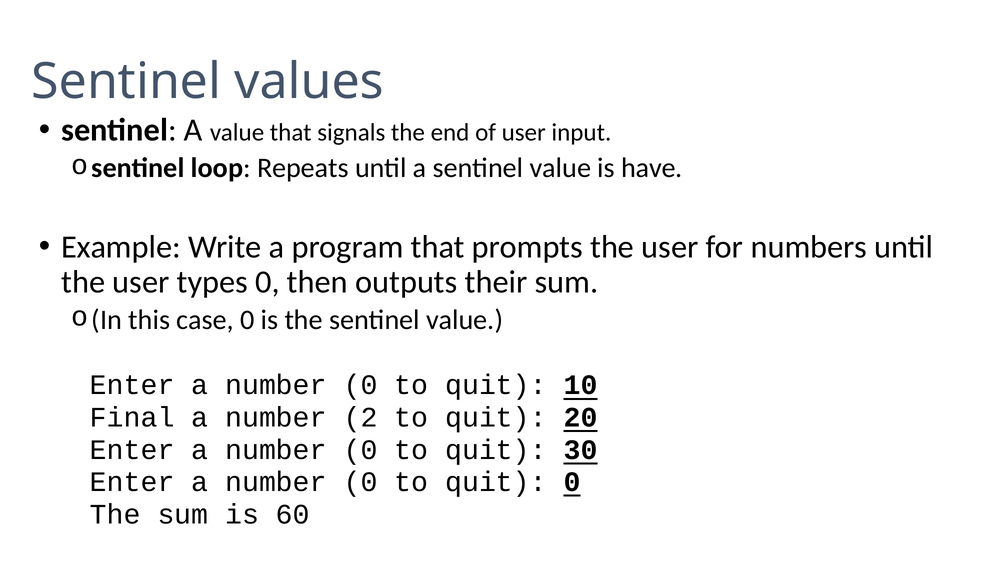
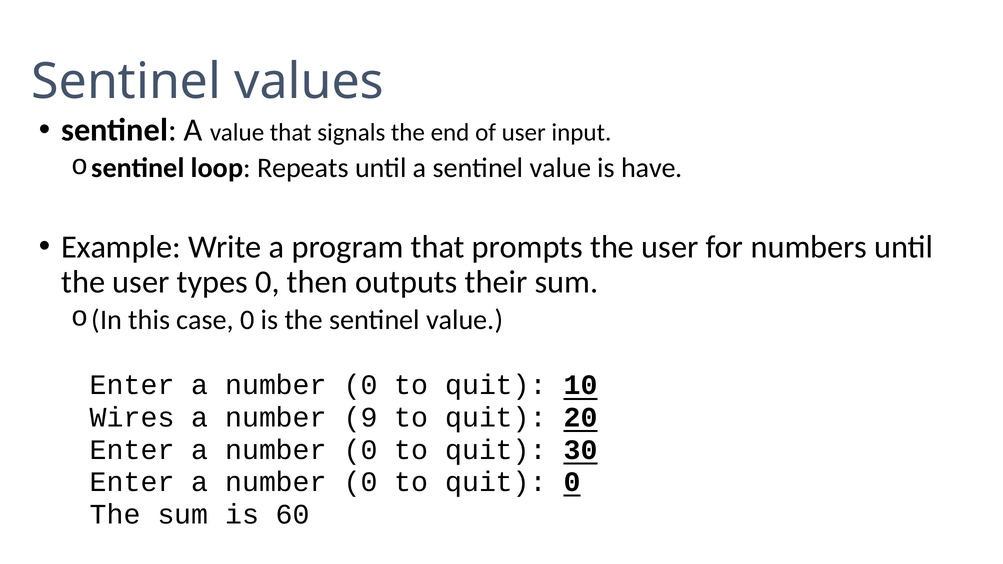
Final: Final -> Wires
2: 2 -> 9
